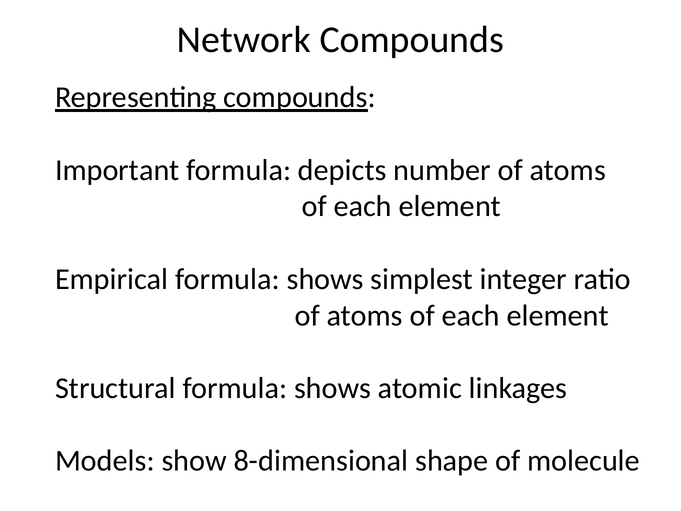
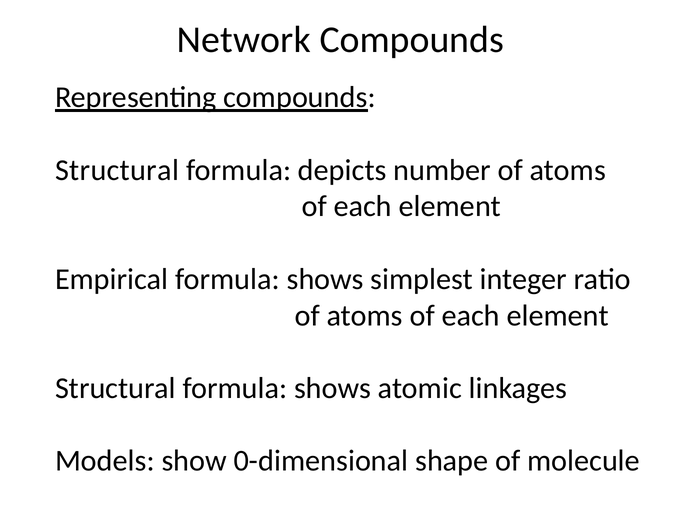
Important at (117, 170): Important -> Structural
8-dimensional: 8-dimensional -> 0-dimensional
